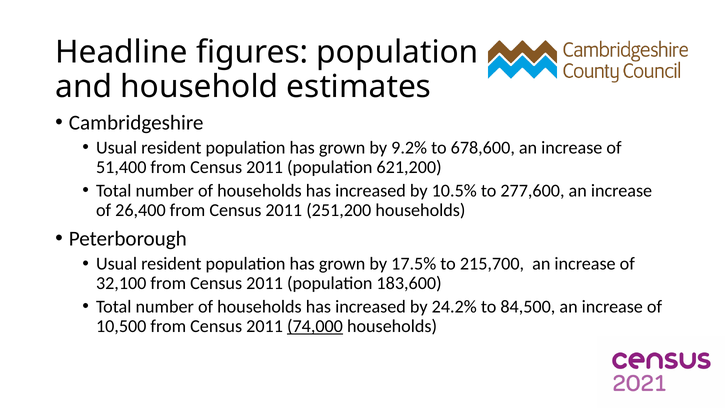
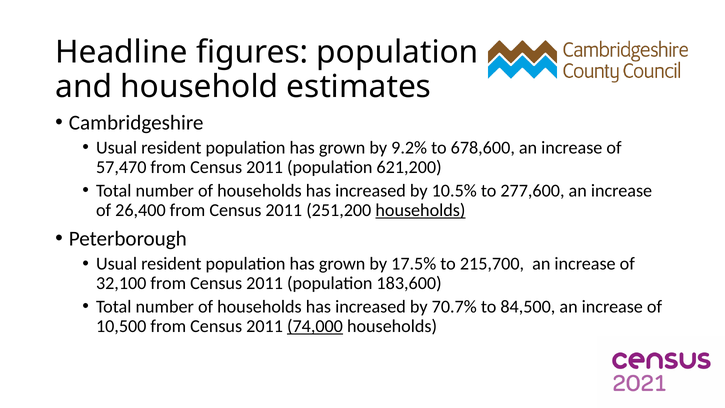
51,400: 51,400 -> 57,470
households at (420, 210) underline: none -> present
24.2%: 24.2% -> 70.7%
